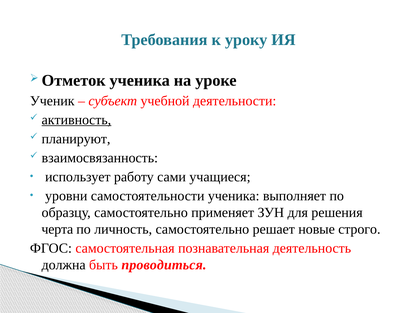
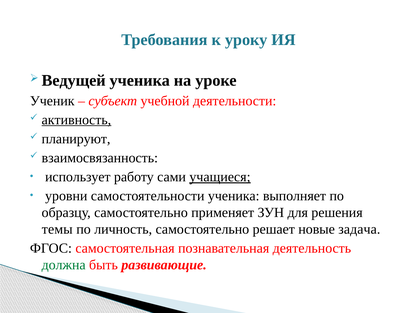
Отметок: Отметок -> Ведущей
учащиеся underline: none -> present
черта: черта -> темы
строго: строго -> задача
должна colour: black -> green
проводиться: проводиться -> развивающие
